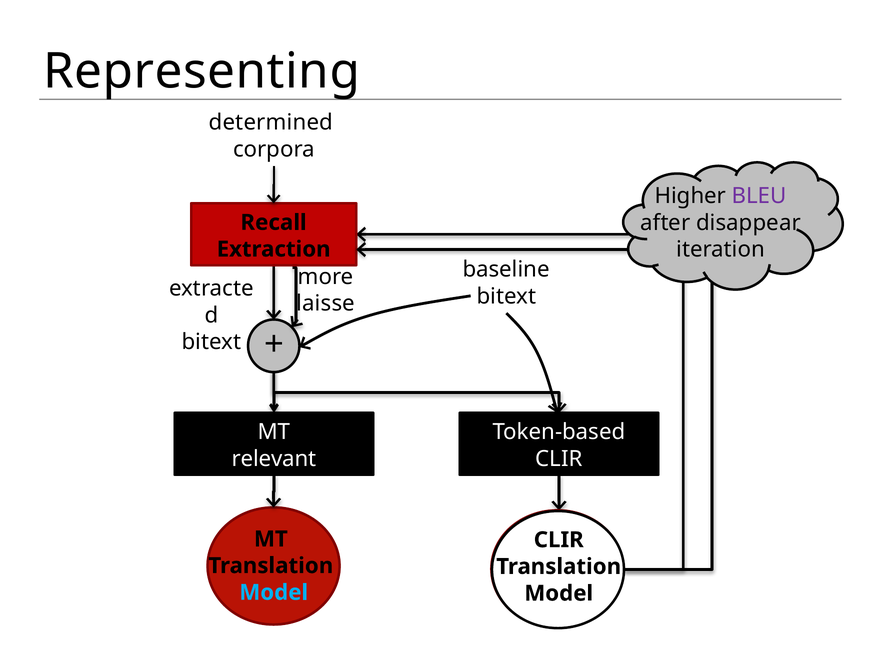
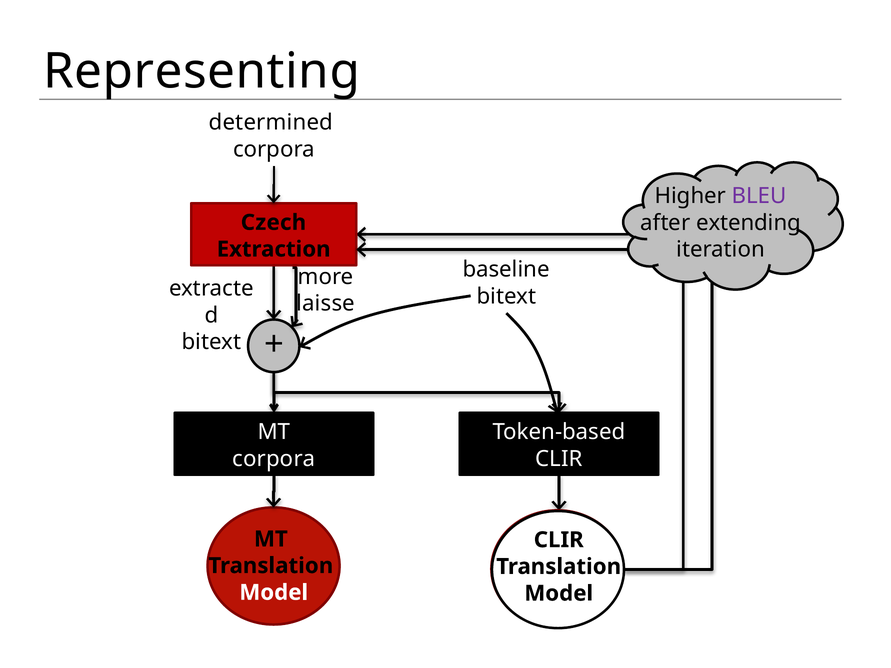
disappear: disappear -> extending
Recall: Recall -> Czech
relevant at (274, 459): relevant -> corpora
Model at (274, 593) colour: light blue -> white
